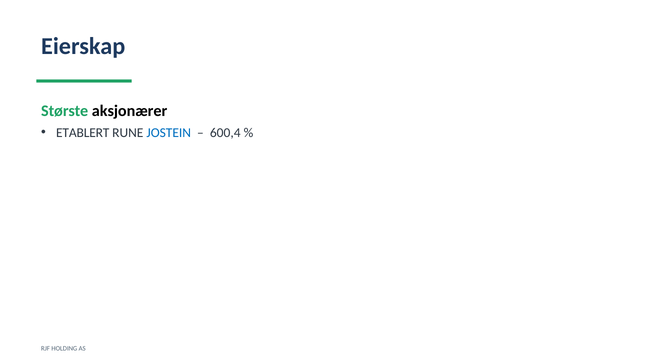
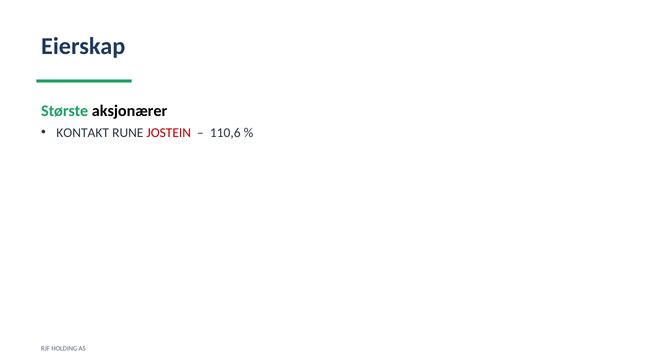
ETABLERT: ETABLERT -> KONTAKT
JOSTEIN colour: blue -> red
600,4: 600,4 -> 110,6
